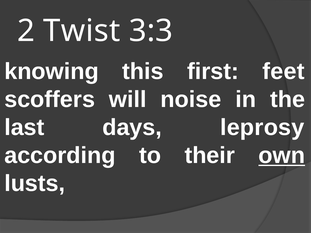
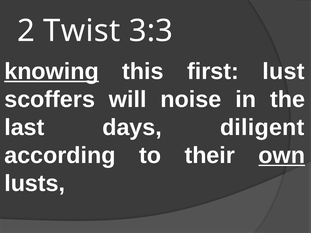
knowing underline: none -> present
feet: feet -> lust
leprosy: leprosy -> diligent
